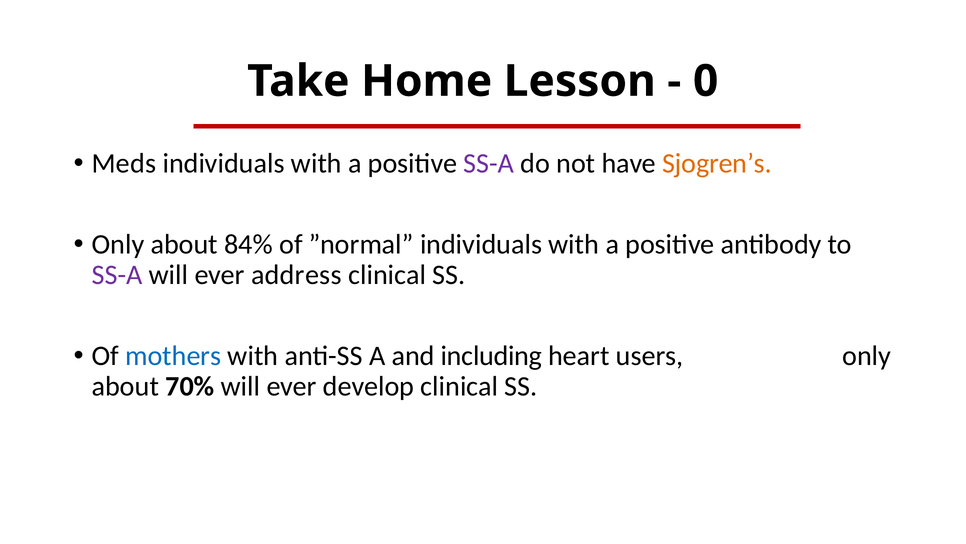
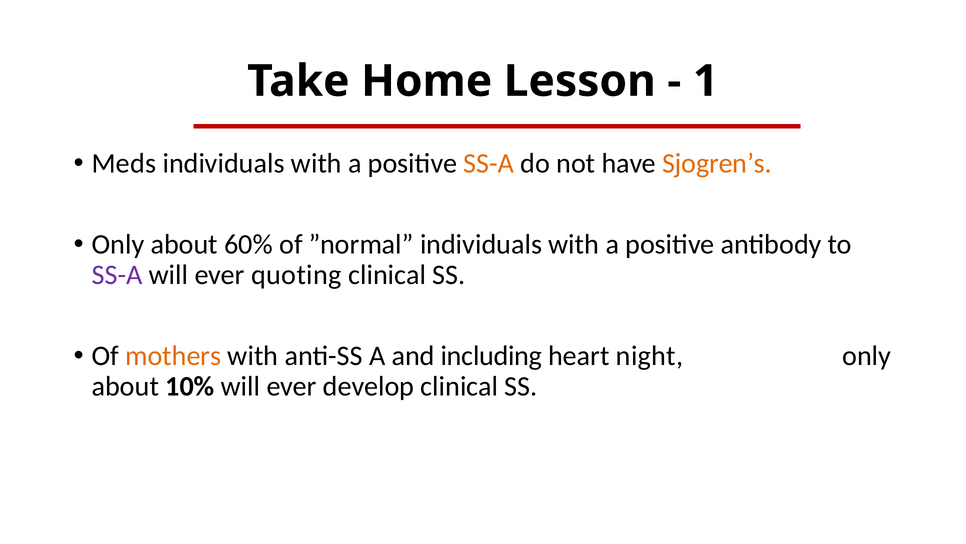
0: 0 -> 1
SS-A at (489, 163) colour: purple -> orange
84%: 84% -> 60%
address: address -> quoting
mothers colour: blue -> orange
users: users -> night
70%: 70% -> 10%
